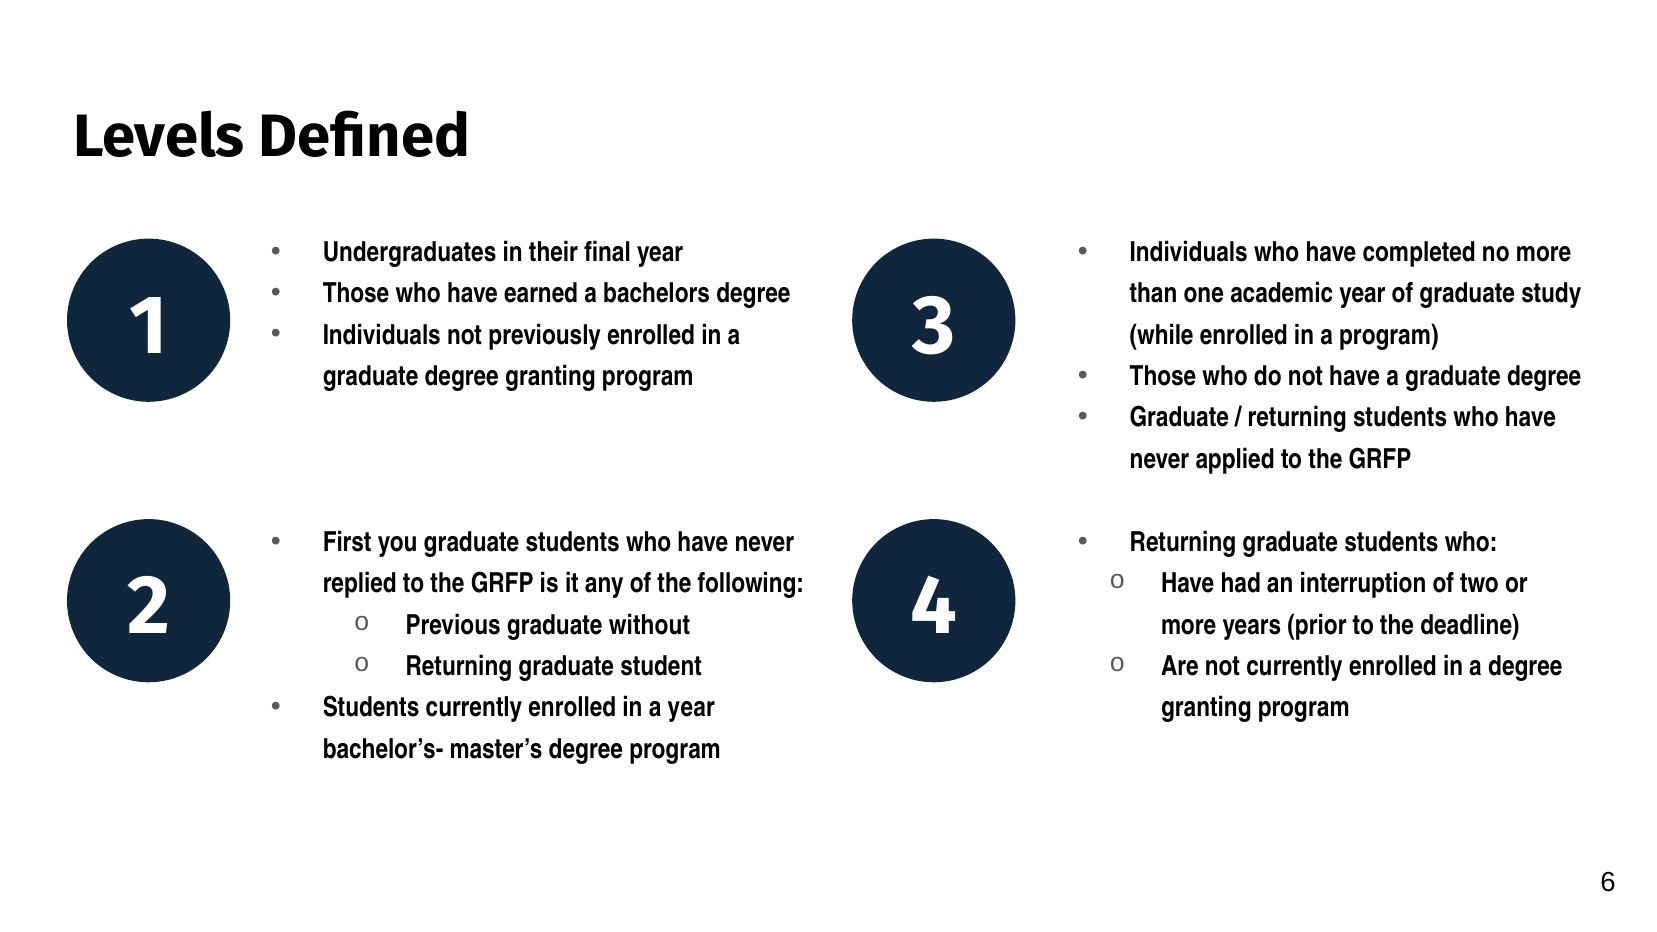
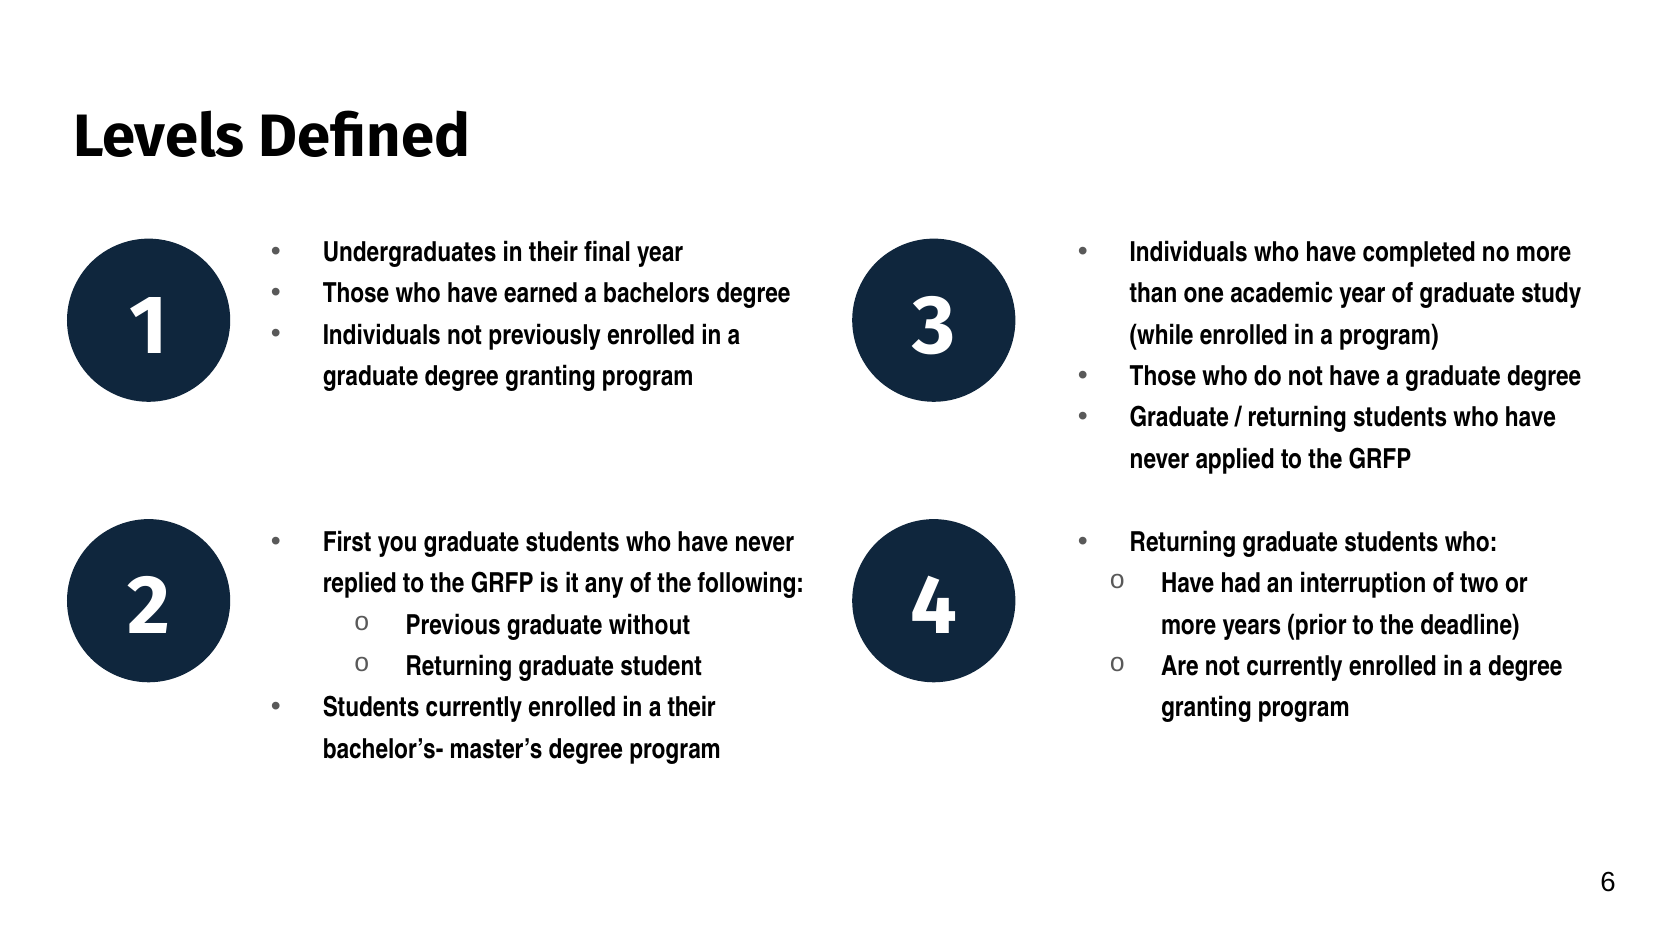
a year: year -> their
